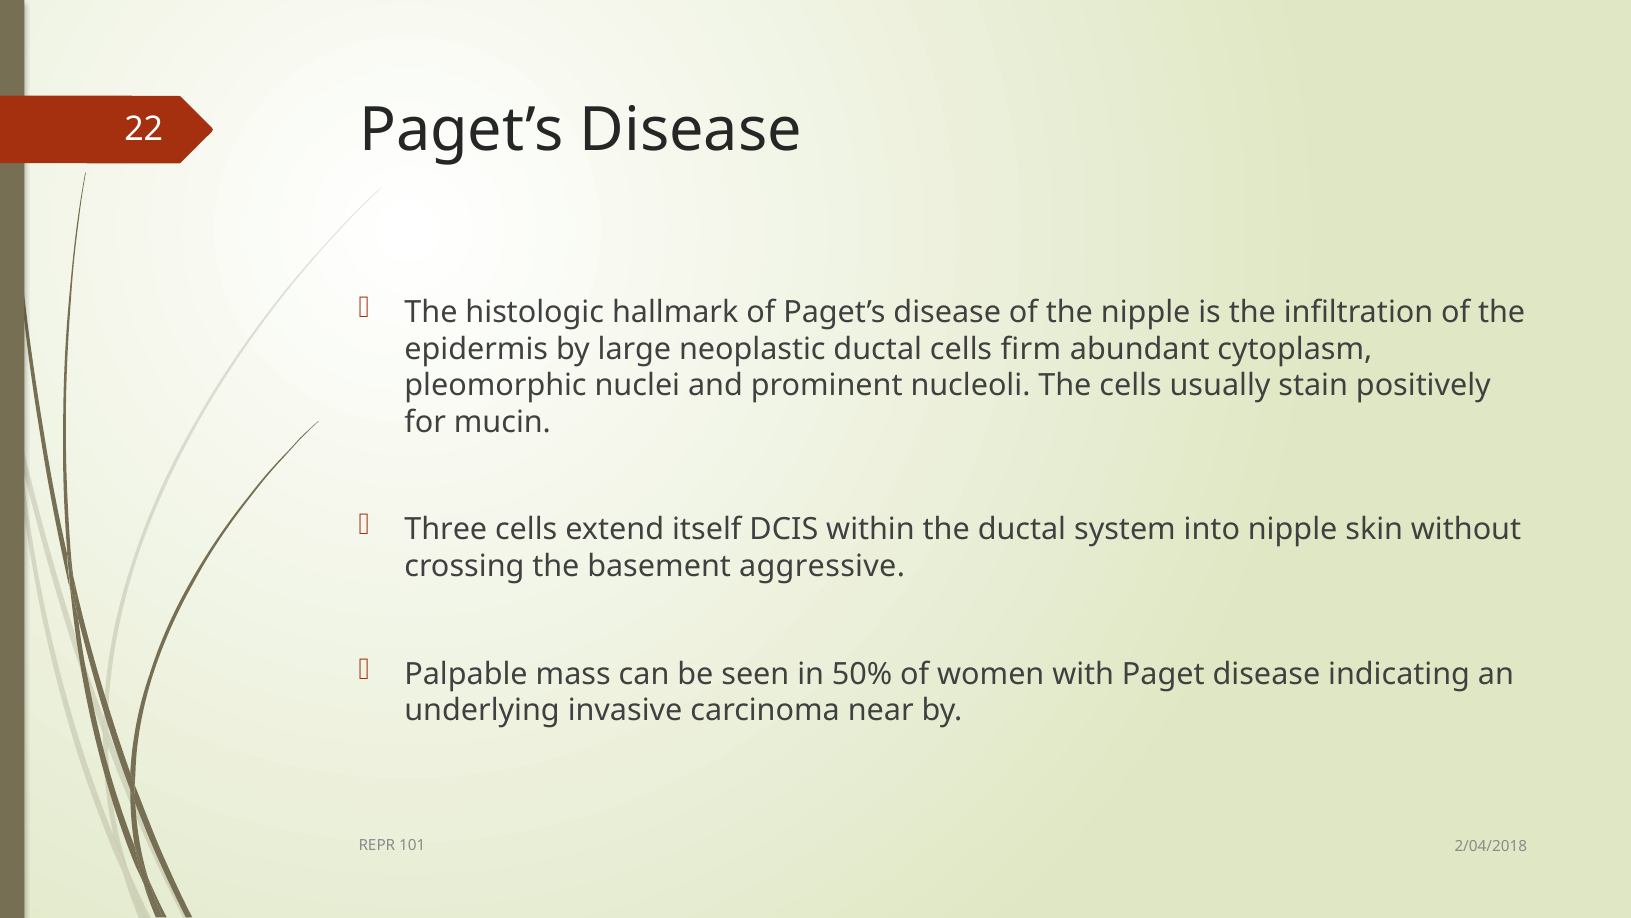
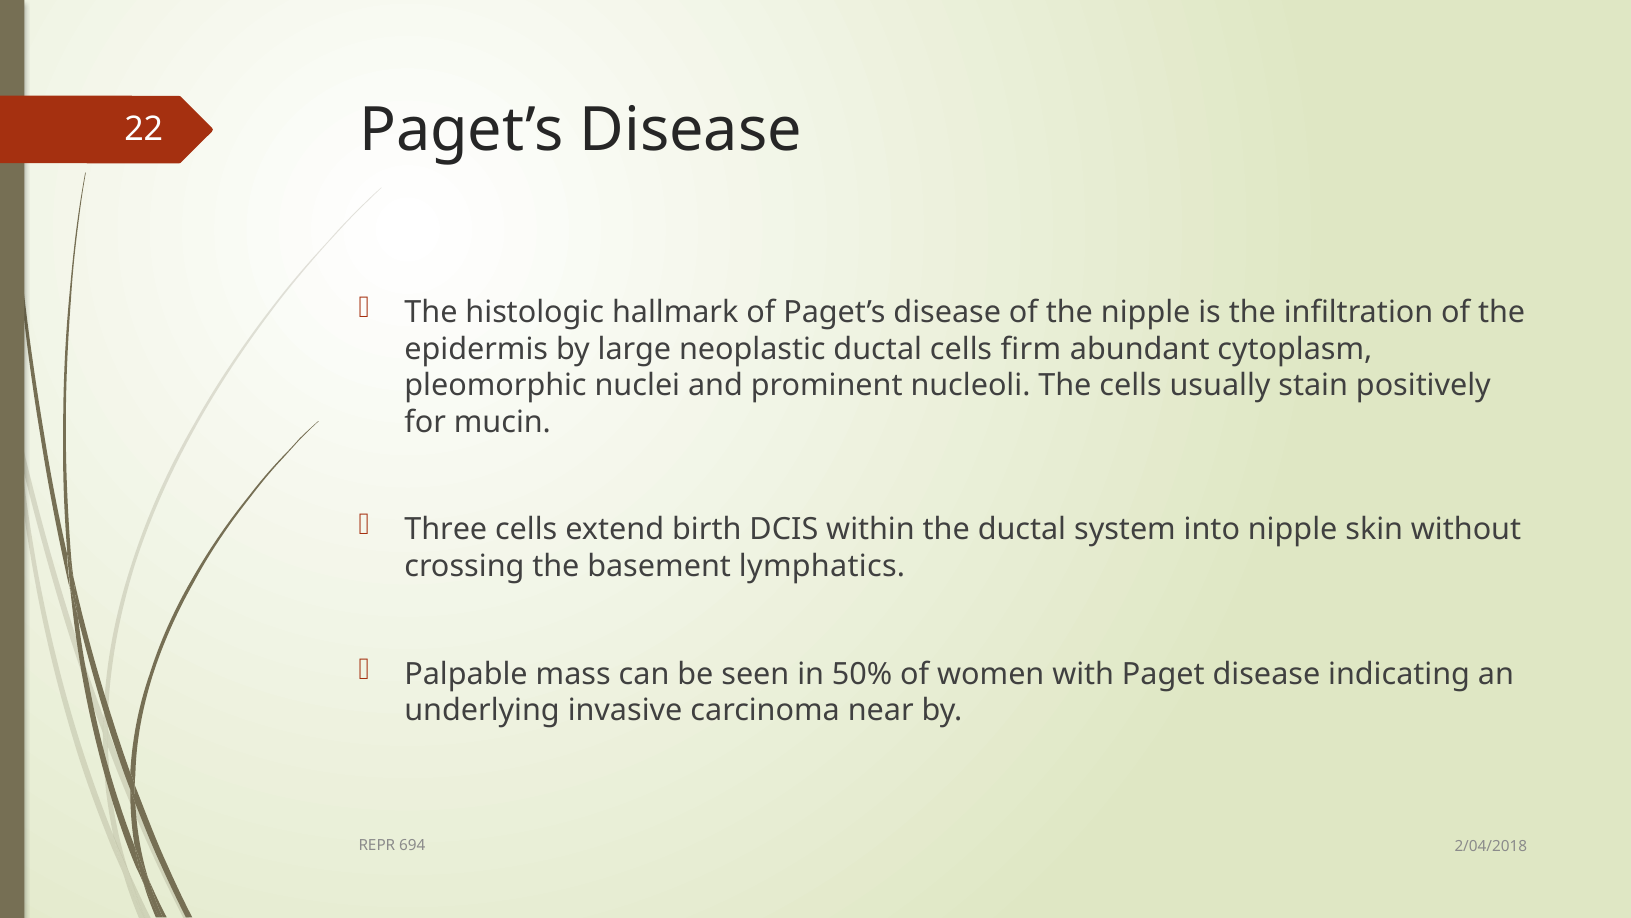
itself: itself -> birth
aggressive: aggressive -> lymphatics
101: 101 -> 694
